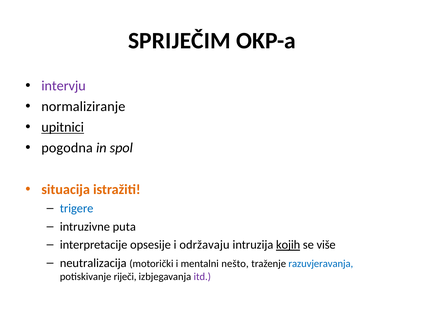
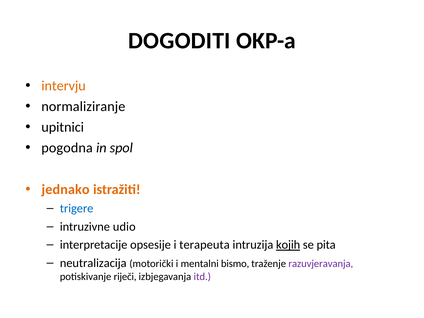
SPRIJEČIM: SPRIJEČIM -> DOGODITI
intervju colour: purple -> orange
upitnici underline: present -> none
situacija: situacija -> jednako
puta: puta -> udio
održavaju: održavaju -> terapeuta
više: više -> pita
nešto: nešto -> bismo
razuvjeravanja colour: blue -> purple
